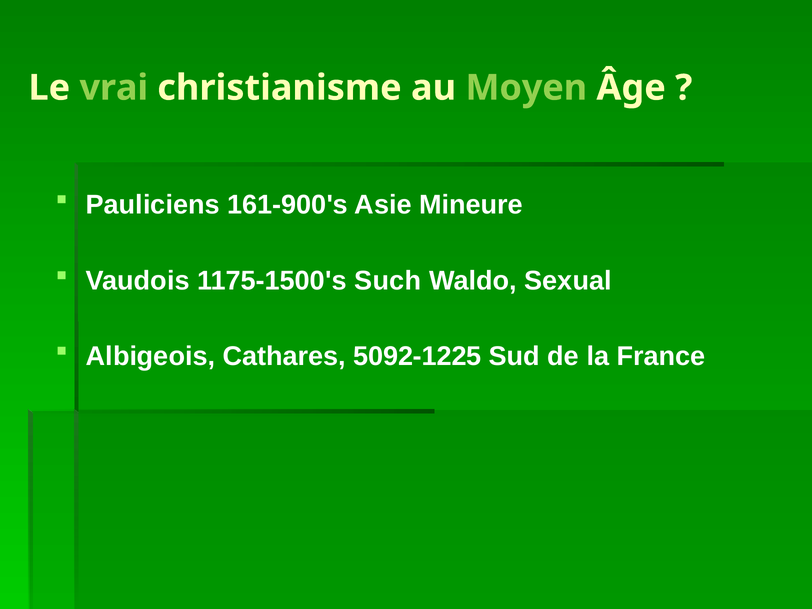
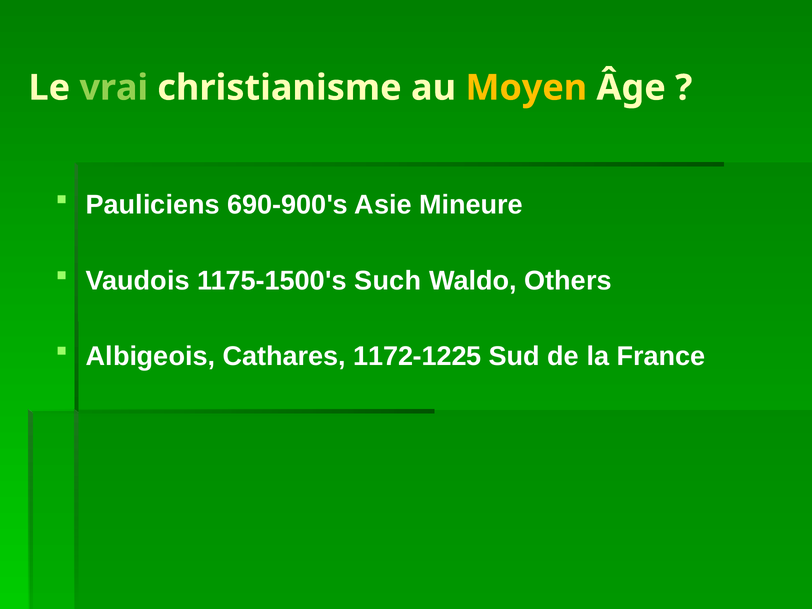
Moyen colour: light green -> yellow
161-900's: 161-900's -> 690-900's
Sexual: Sexual -> Others
5092-1225: 5092-1225 -> 1172-1225
